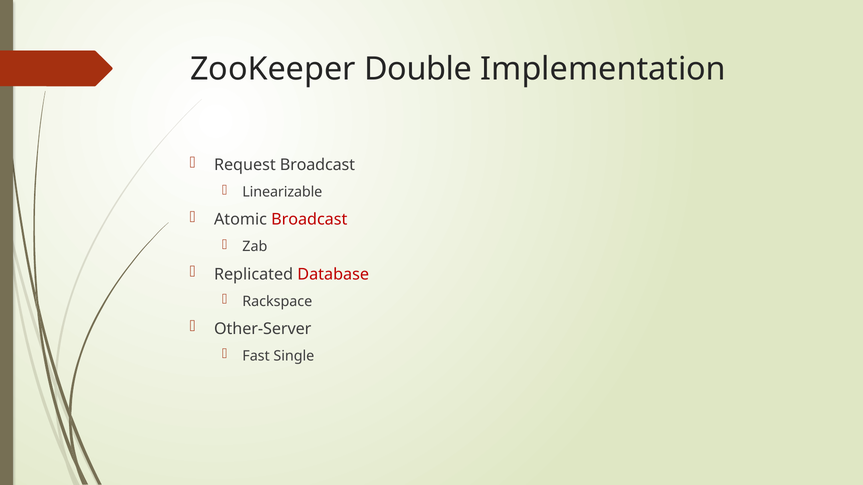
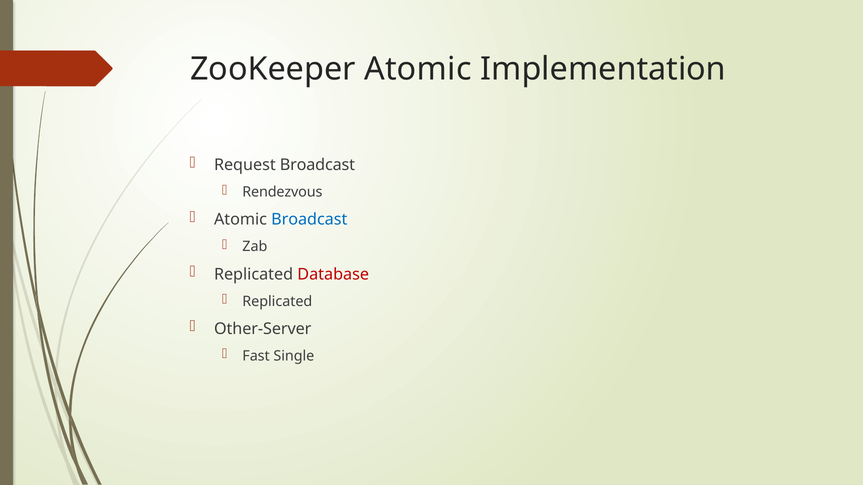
ZooKeeper Double: Double -> Atomic
Linearizable: Linearizable -> Rendezvous
Broadcast at (309, 220) colour: red -> blue
Rackspace at (277, 302): Rackspace -> Replicated
